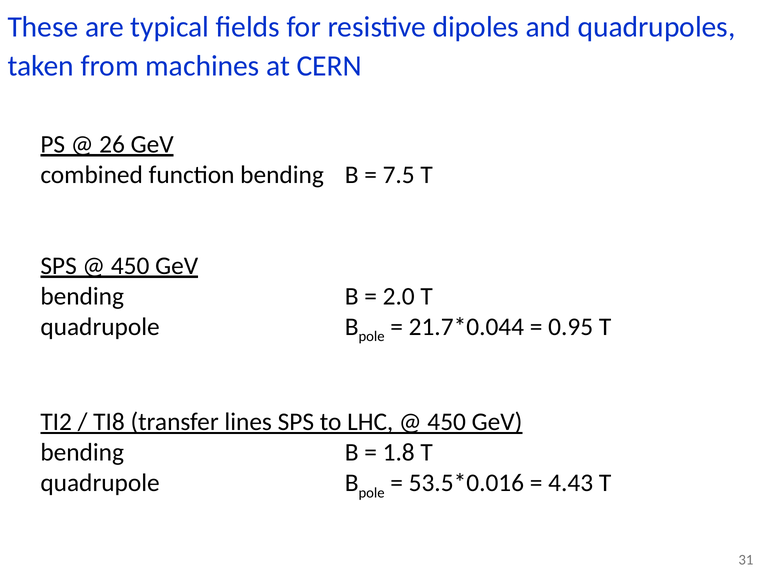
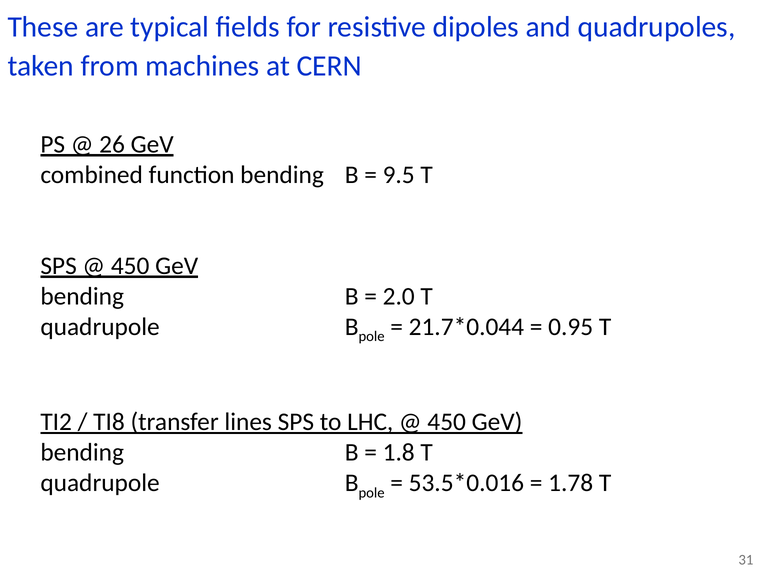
7.5: 7.5 -> 9.5
4.43: 4.43 -> 1.78
